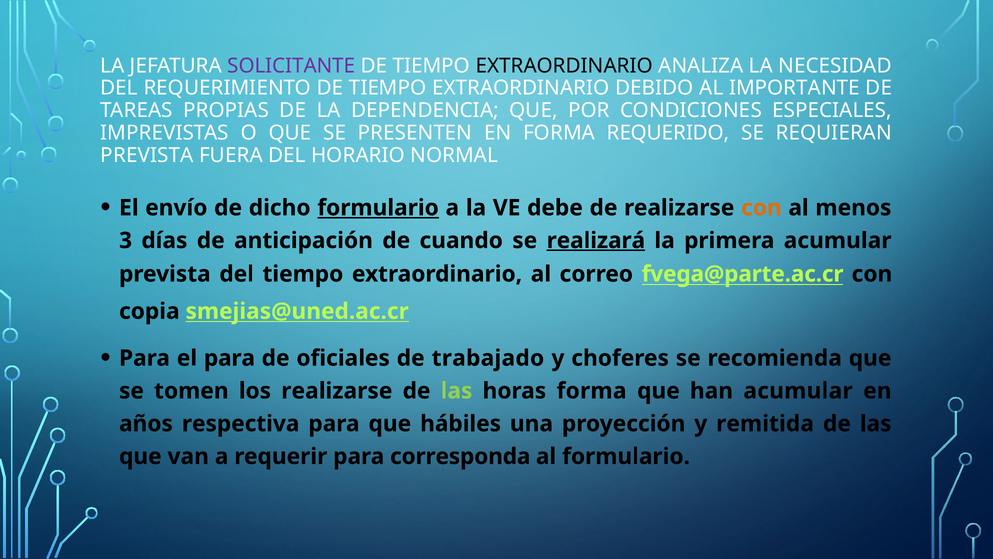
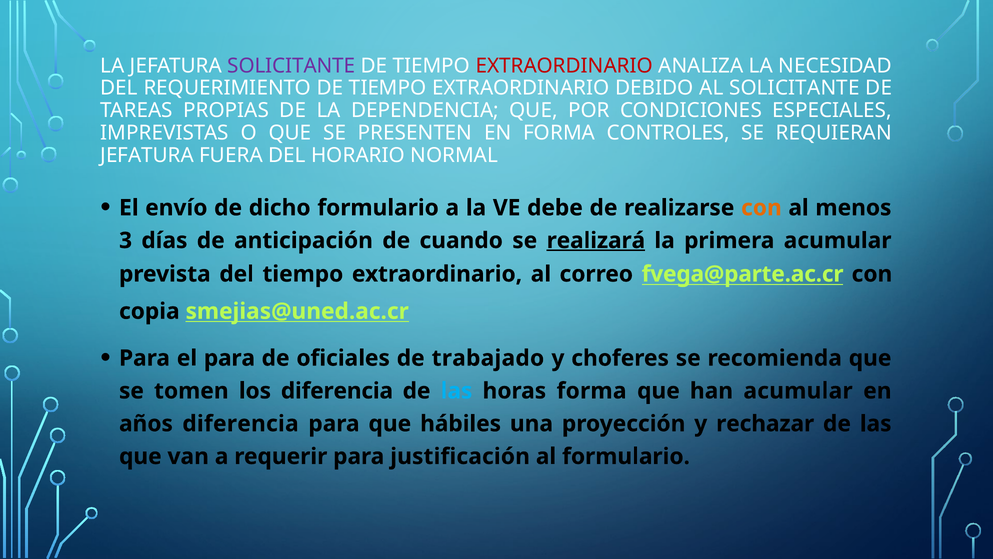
EXTRAORDINARIO at (564, 66) colour: black -> red
AL IMPORTANTE: IMPORTANTE -> SOLICITANTE
REQUERIDO: REQUERIDO -> CONTROLES
PREVISTA at (147, 155): PREVISTA -> JEFATURA
formulario at (378, 208) underline: present -> none
los realizarse: realizarse -> diferencia
las at (456, 391) colour: light green -> light blue
años respectiva: respectiva -> diferencia
remitida: remitida -> rechazar
corresponda: corresponda -> justificación
